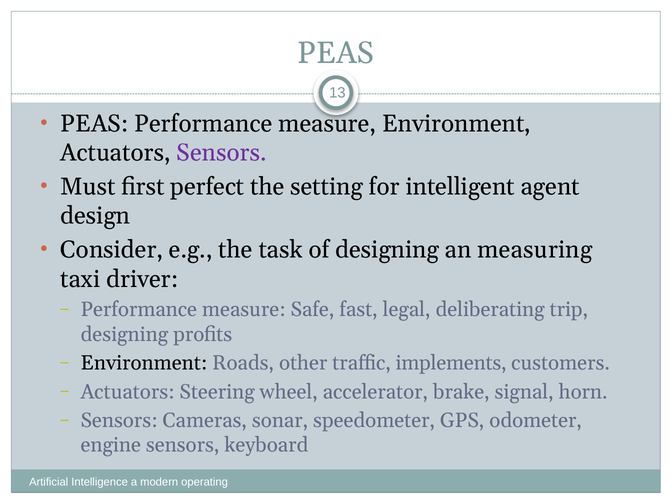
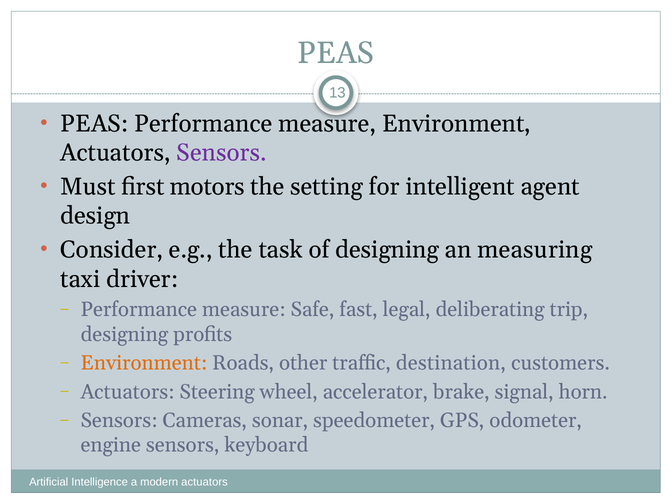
perfect: perfect -> motors
Environment at (144, 363) colour: black -> orange
implements: implements -> destination
modern operating: operating -> actuators
